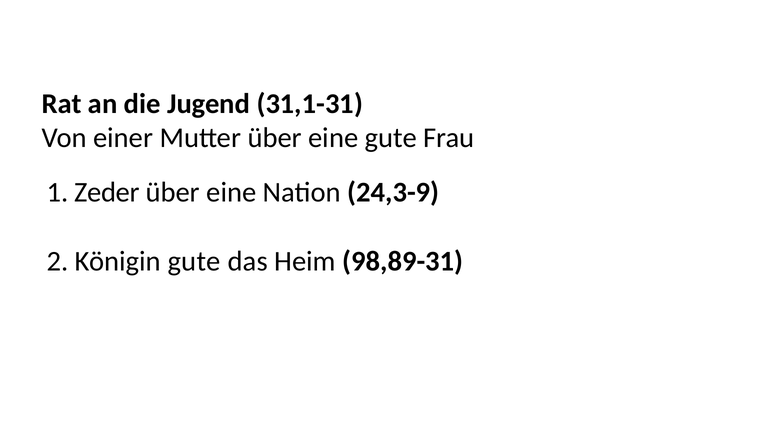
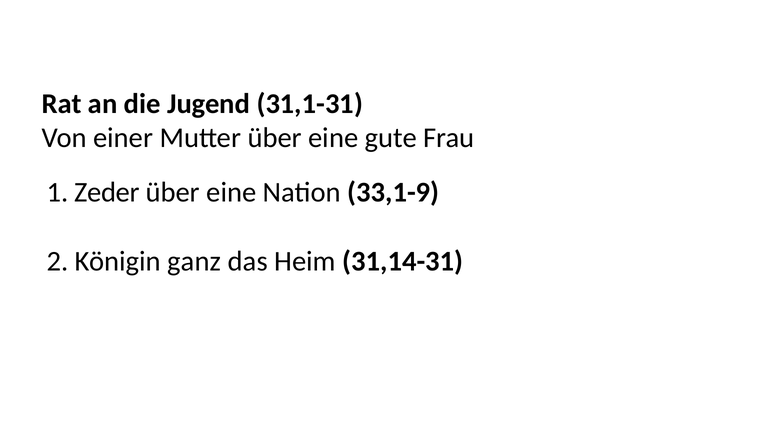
24,3-9: 24,3-9 -> 33,1-9
Königin gute: gute -> ganz
98,89-31: 98,89-31 -> 31,14-31
